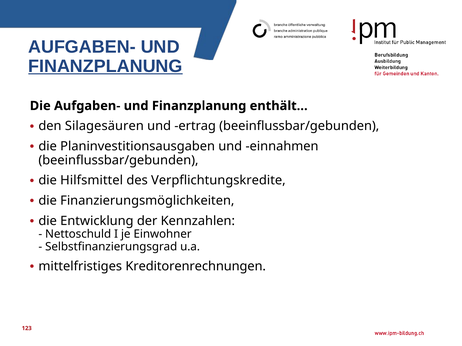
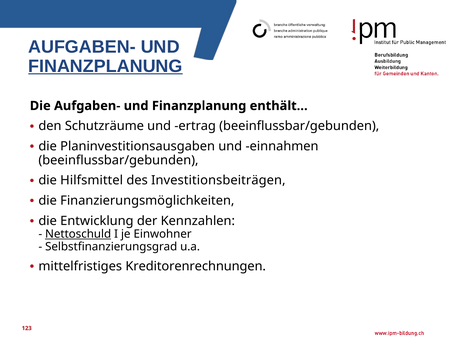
Silagesäuren: Silagesäuren -> Schutzräume
Verpflichtungskredite: Verpflichtungskredite -> Investitionsbeiträgen
Nettoschuld underline: none -> present
